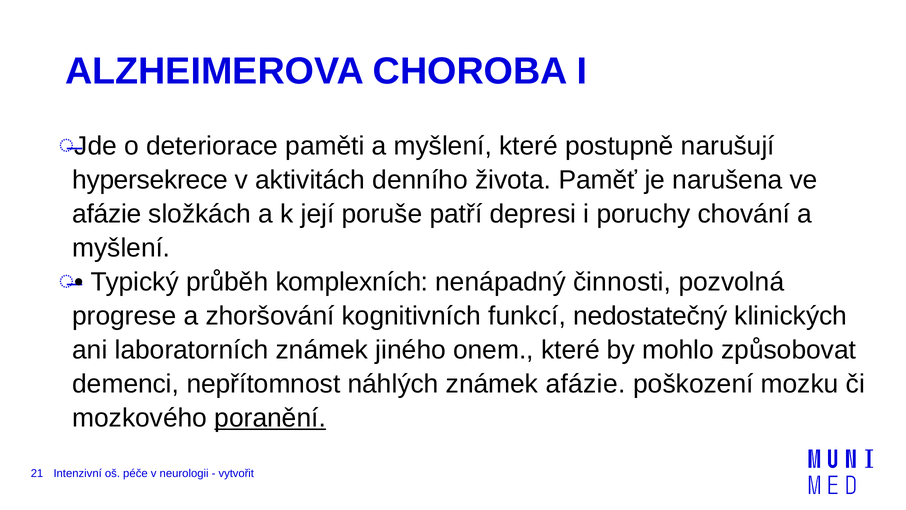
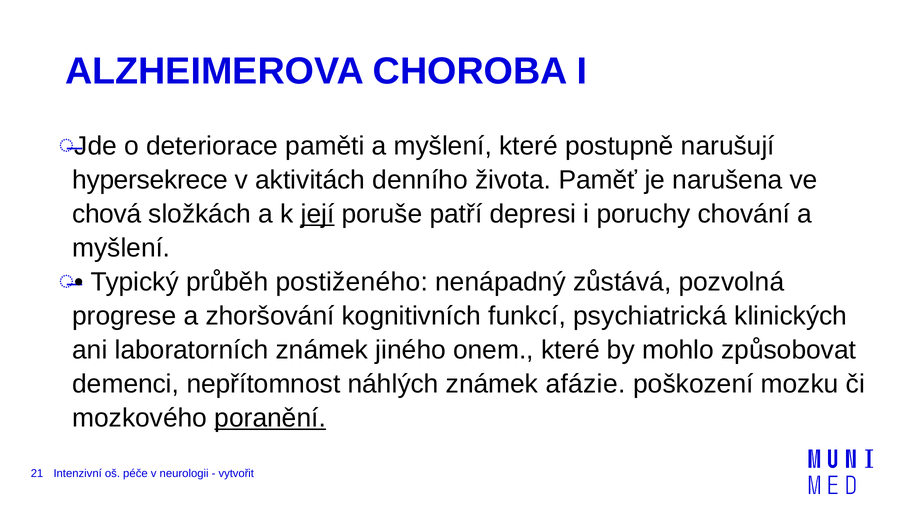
afázie at (107, 214): afázie -> chová
její underline: none -> present
komplexních: komplexních -> postiženého
činnosti: činnosti -> zůstává
nedostatečný: nedostatečný -> psychiatrická
